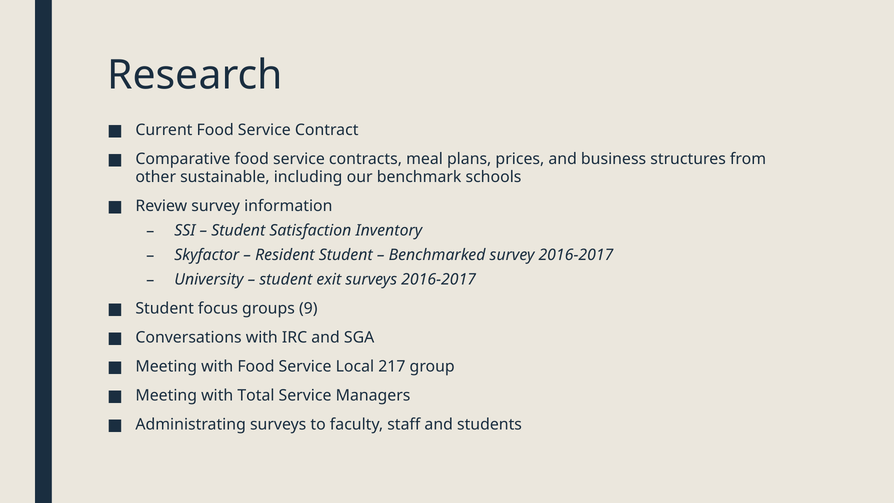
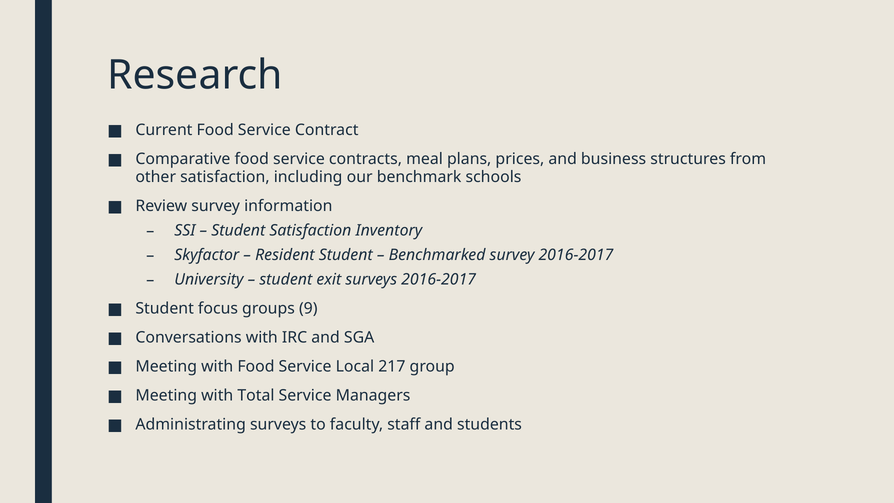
other sustainable: sustainable -> satisfaction
